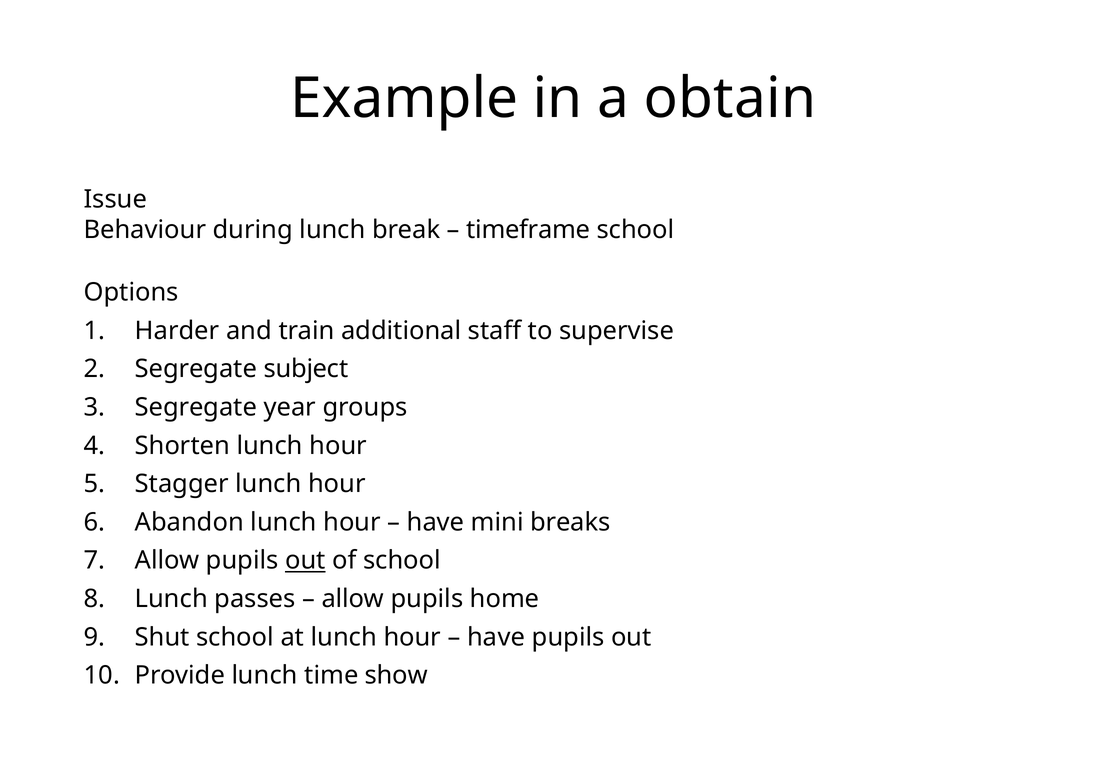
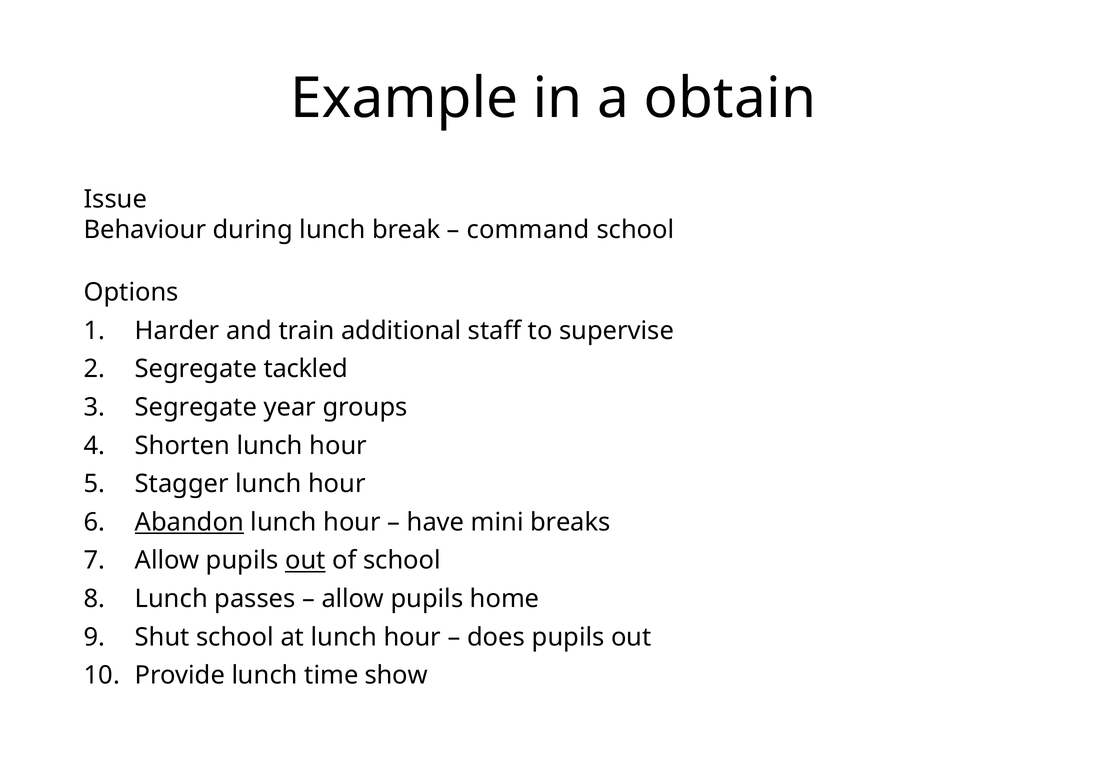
timeframe: timeframe -> command
subject: subject -> tackled
Abandon underline: none -> present
have at (496, 637): have -> does
